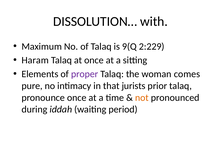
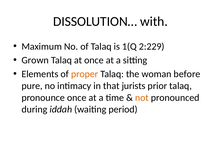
9(Q: 9(Q -> 1(Q
Haram: Haram -> Grown
proper colour: purple -> orange
comes: comes -> before
